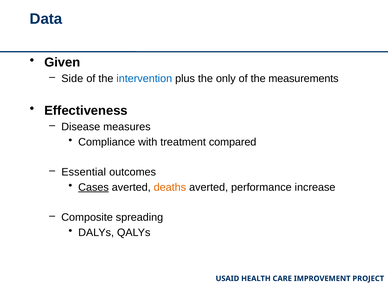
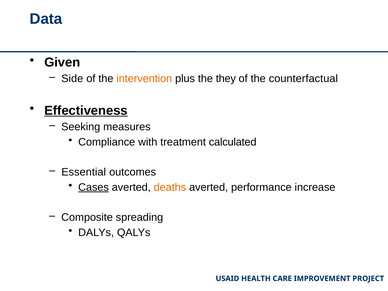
intervention colour: blue -> orange
only: only -> they
measurements: measurements -> counterfactual
Effectiveness underline: none -> present
Disease: Disease -> Seeking
compared: compared -> calculated
